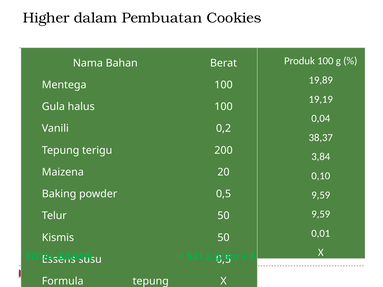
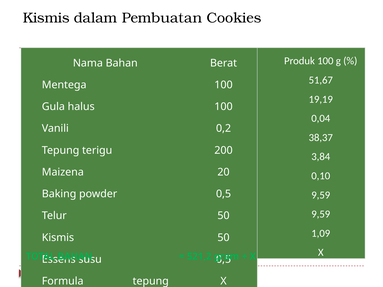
Higher at (46, 18): Higher -> Kismis
19,89: 19,89 -> 51,67
0,01: 0,01 -> 1,09
